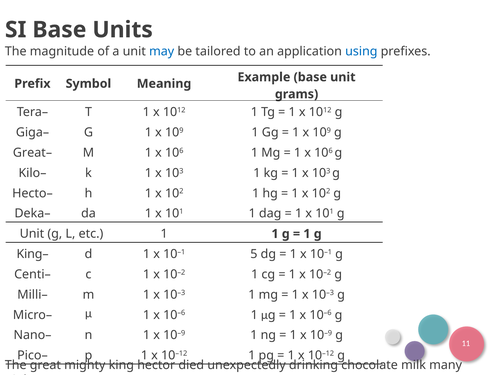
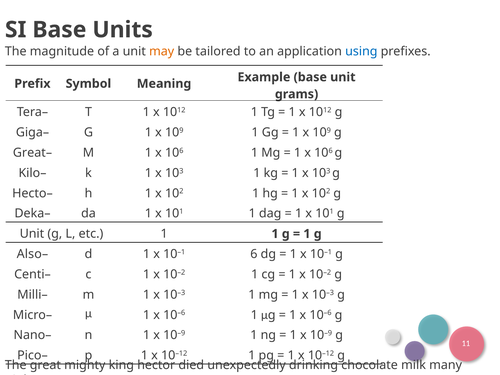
may colour: blue -> orange
King–: King– -> Also–
5: 5 -> 6
